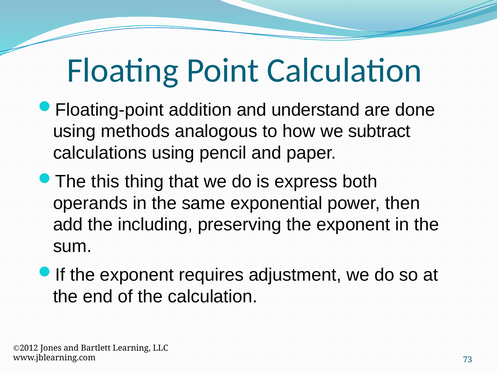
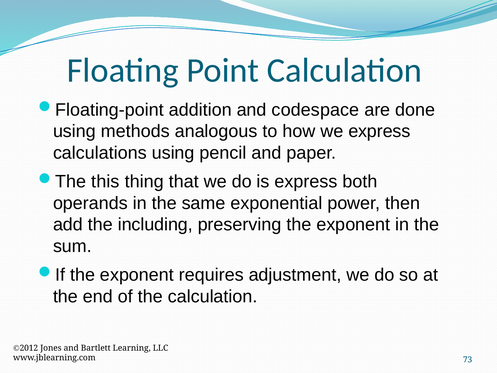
understand: understand -> codespace
we subtract: subtract -> express
